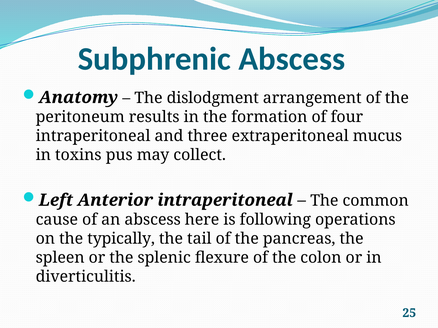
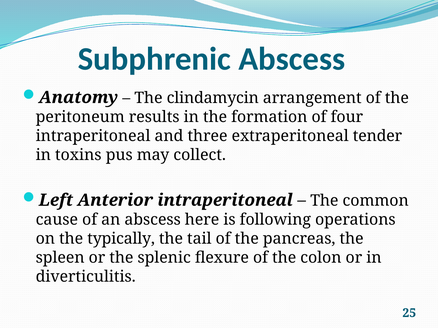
dislodgment: dislodgment -> clindamycin
mucus: mucus -> tender
